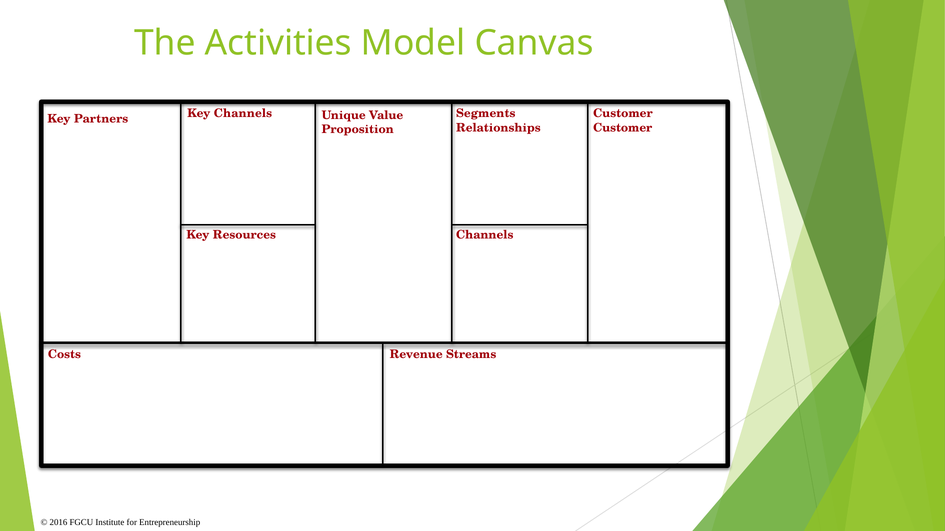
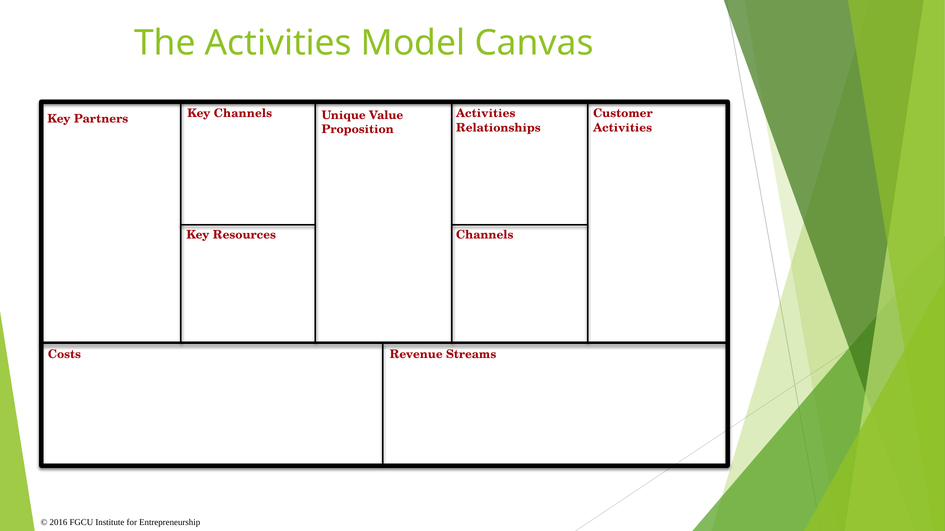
Segments at (486, 114): Segments -> Activities
Customer at (623, 128): Customer -> Activities
